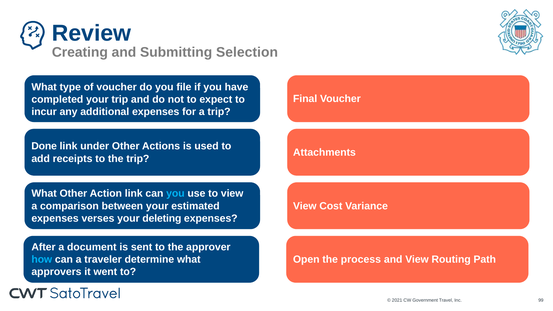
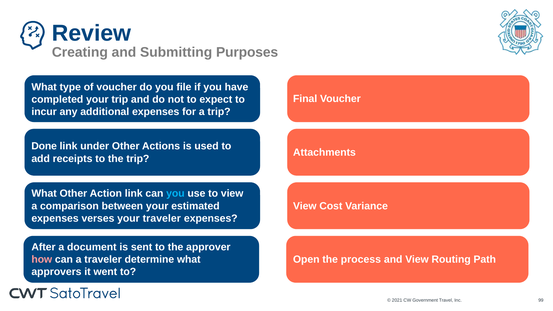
Selection: Selection -> Purposes
your deleting: deleting -> traveler
how colour: light blue -> pink
